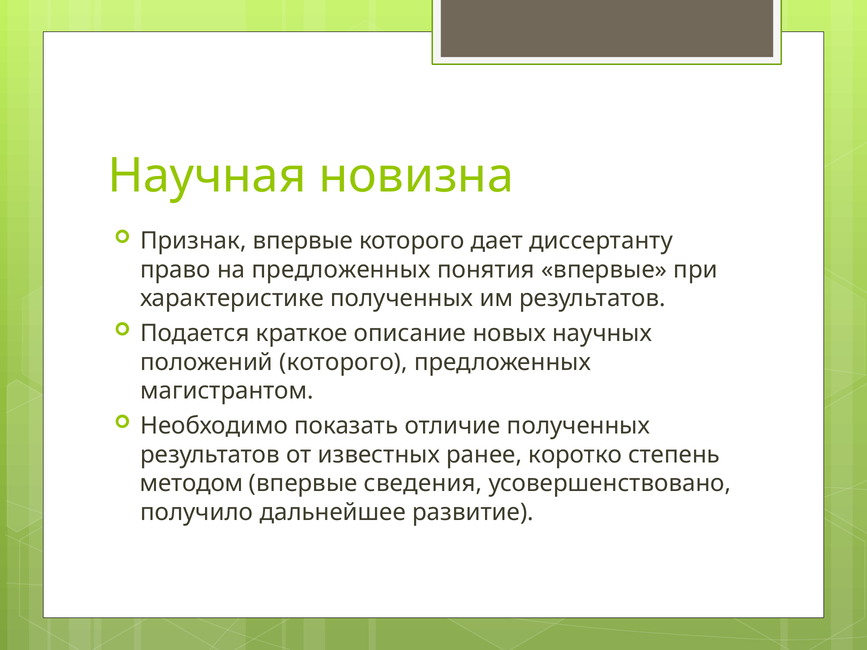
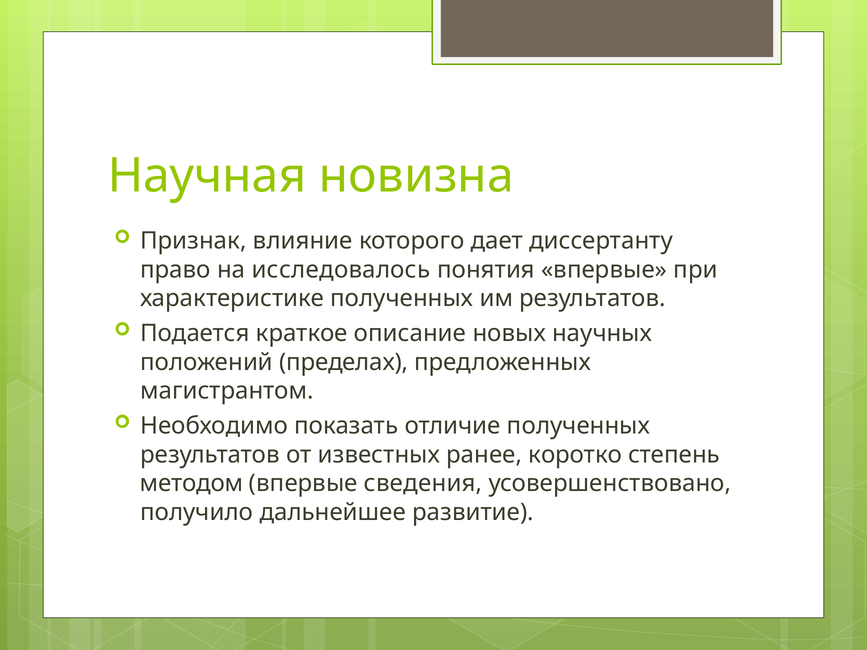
Признак впервые: впервые -> влияние
на предложенных: предложенных -> исследовалось
положений которого: которого -> пределах
